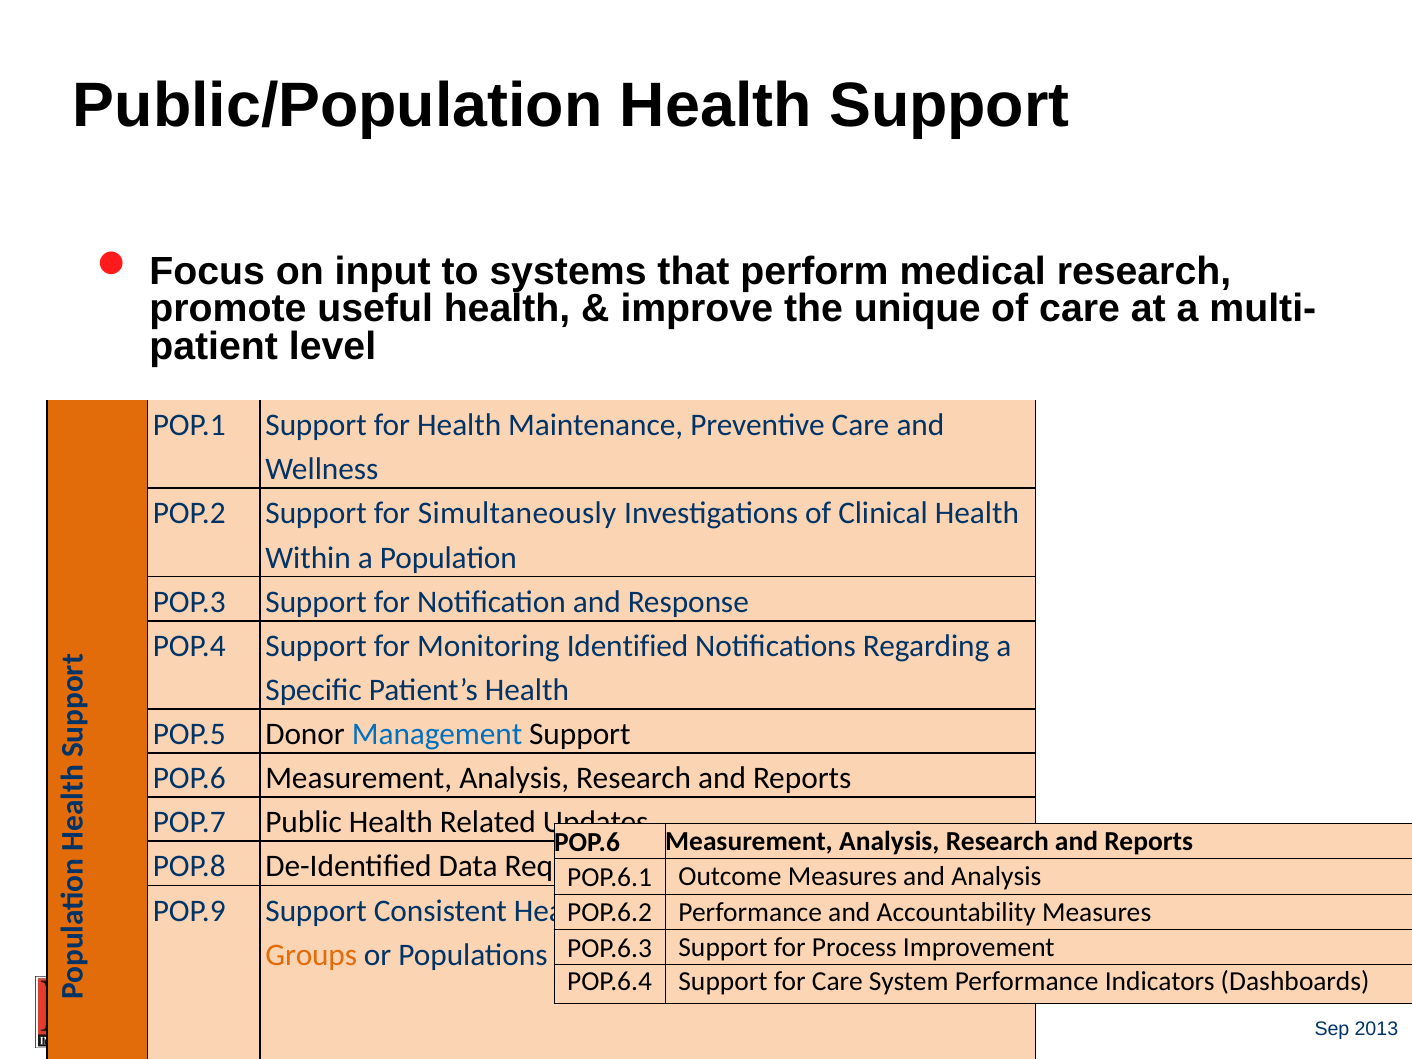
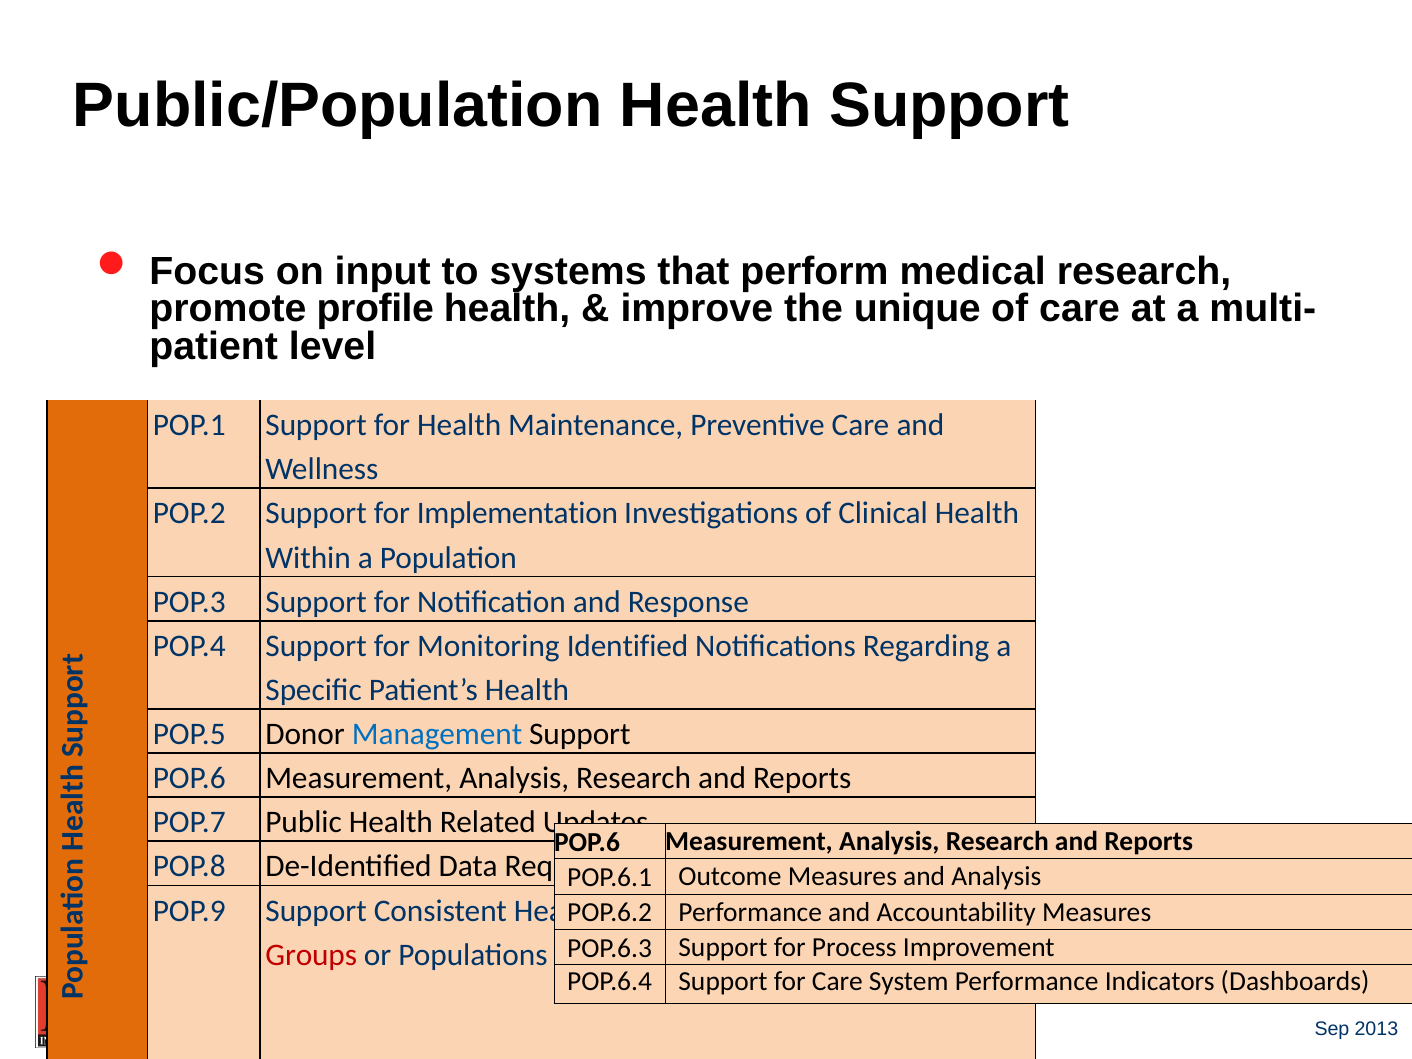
useful: useful -> profile
Simultaneously: Simultaneously -> Implementation
Groups colour: orange -> red
